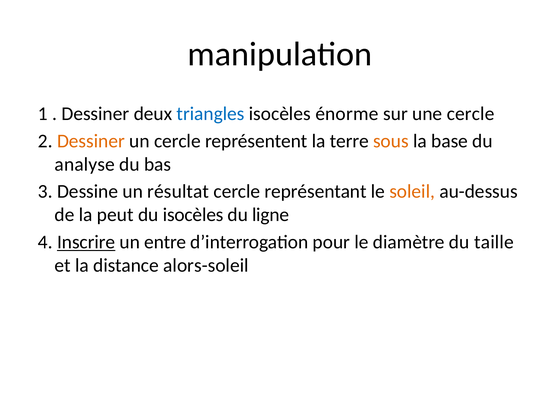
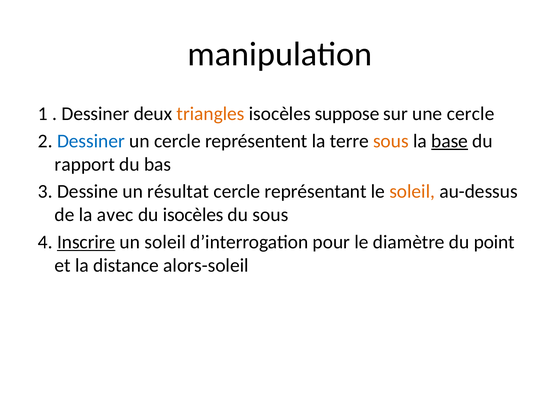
triangles colour: blue -> orange
énorme: énorme -> suppose
Dessiner at (91, 141) colour: orange -> blue
base underline: none -> present
analyse: analyse -> rapport
peut: peut -> avec
du ligne: ligne -> sous
un entre: entre -> soleil
taille: taille -> point
